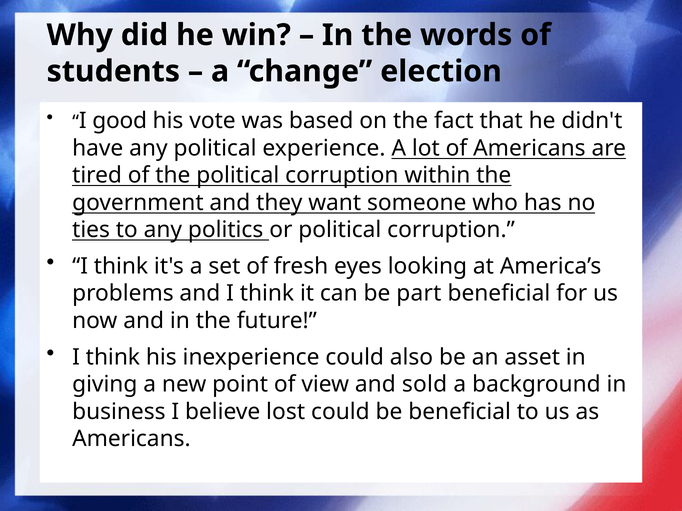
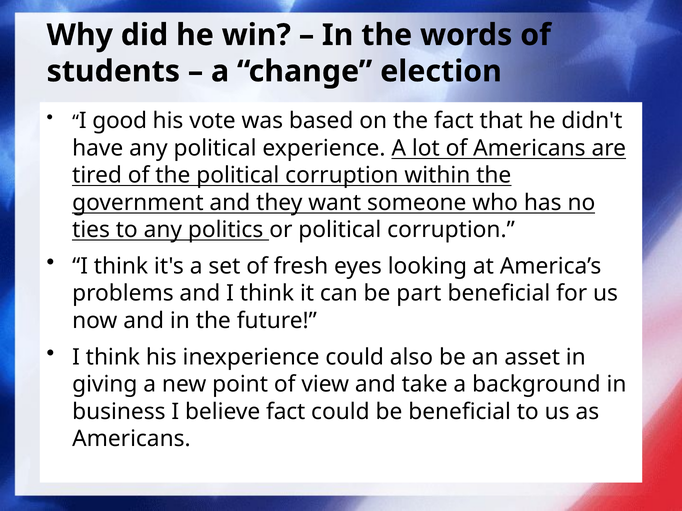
sold: sold -> take
believe lost: lost -> fact
